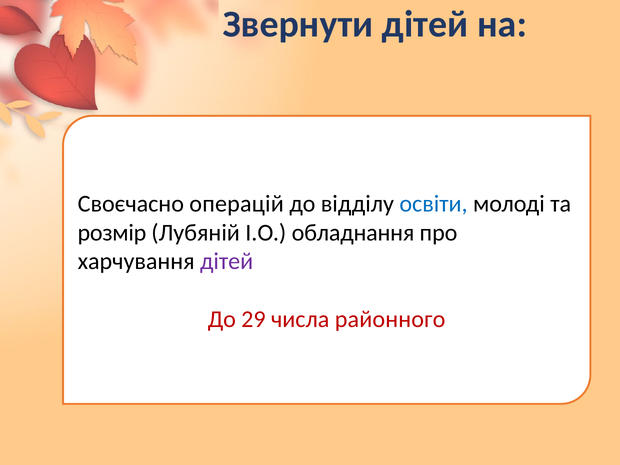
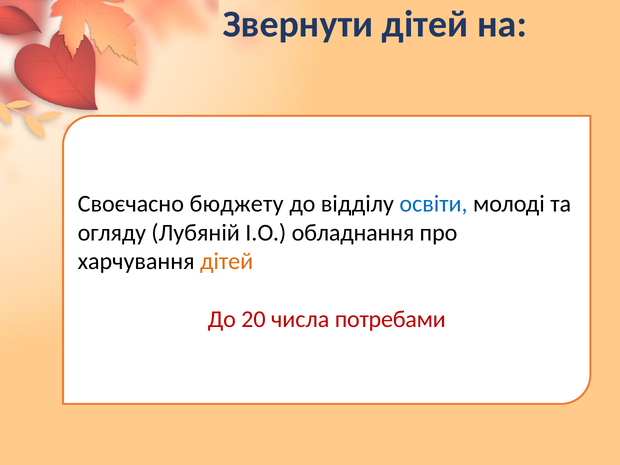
операцій: операцій -> бюджету
розмір: розмір -> огляду
дітей at (227, 262) colour: purple -> orange
29: 29 -> 20
районного: районного -> потребами
